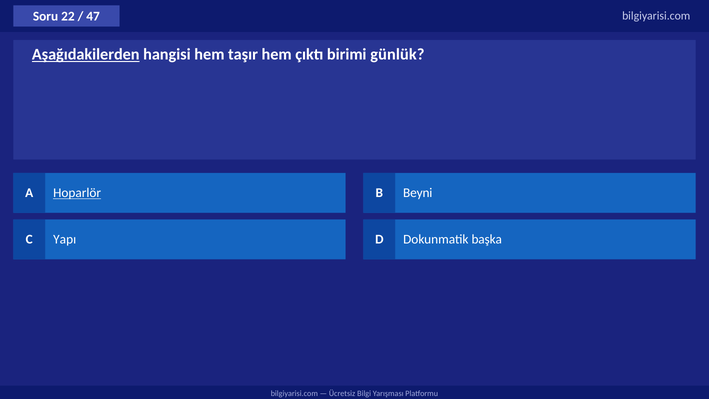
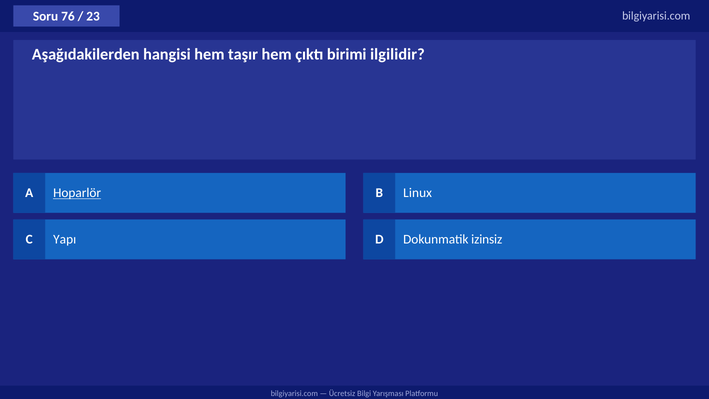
22: 22 -> 76
47: 47 -> 23
Aşağıdakilerden underline: present -> none
günlük: günlük -> ilgilidir
Beyni: Beyni -> Linux
başka: başka -> izinsiz
